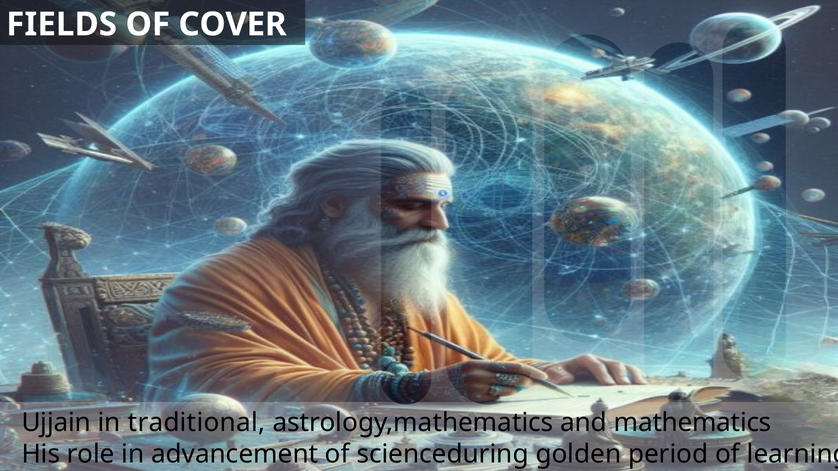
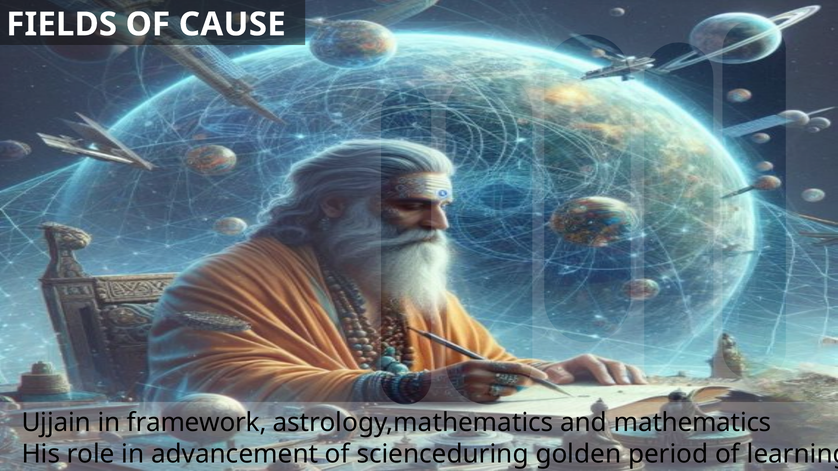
COVER: COVER -> CAUSE
traditional: traditional -> framework
